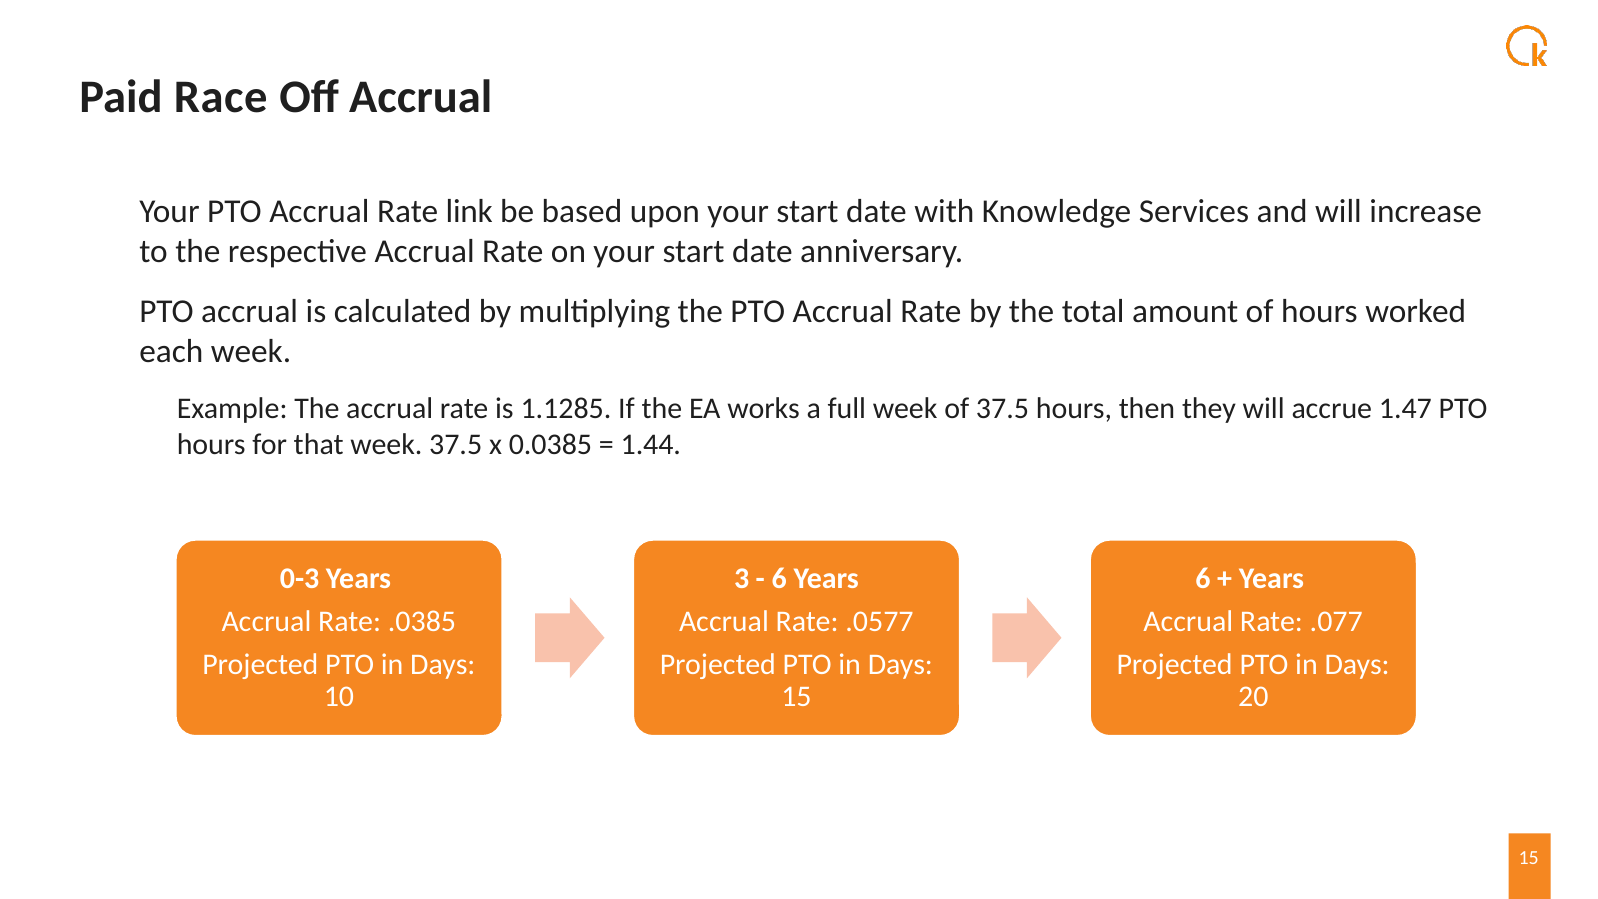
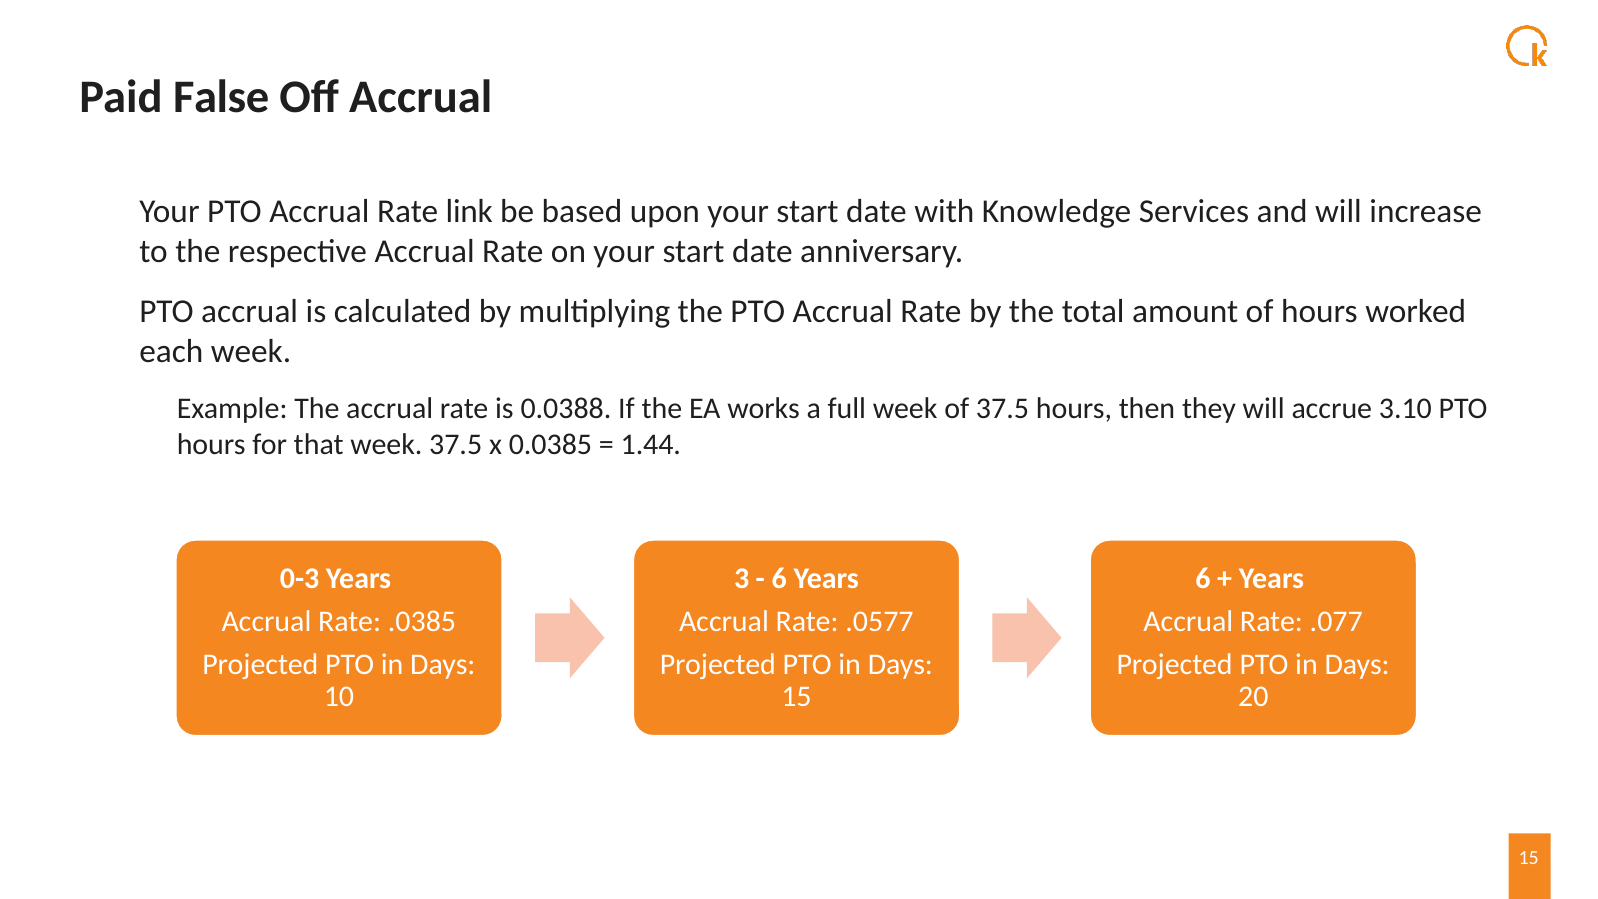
Race: Race -> False
1.1285: 1.1285 -> 0.0388
1.47: 1.47 -> 3.10
